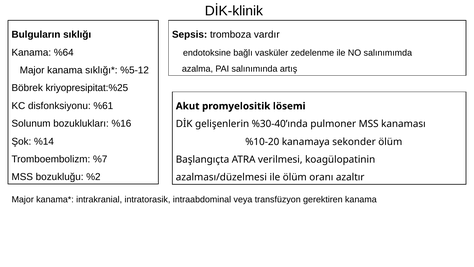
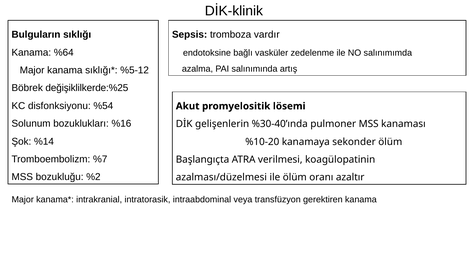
kriyopresipitat:%25: kriyopresipitat:%25 -> değişiklilkerde:%25
%61: %61 -> %54
